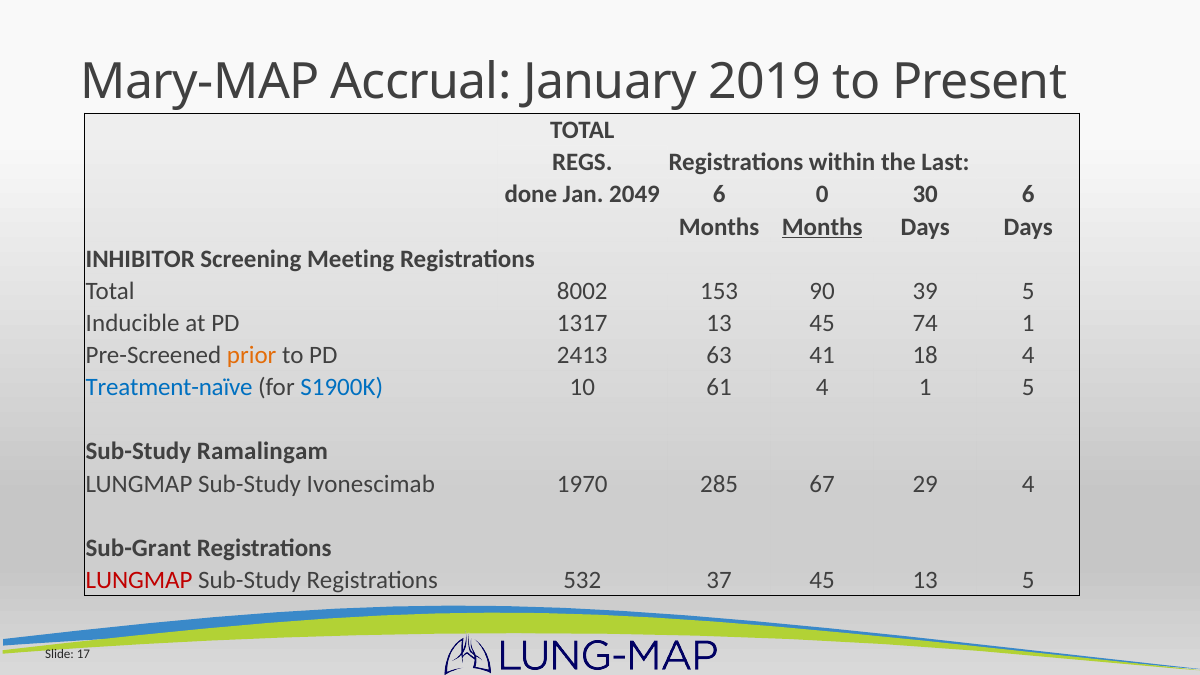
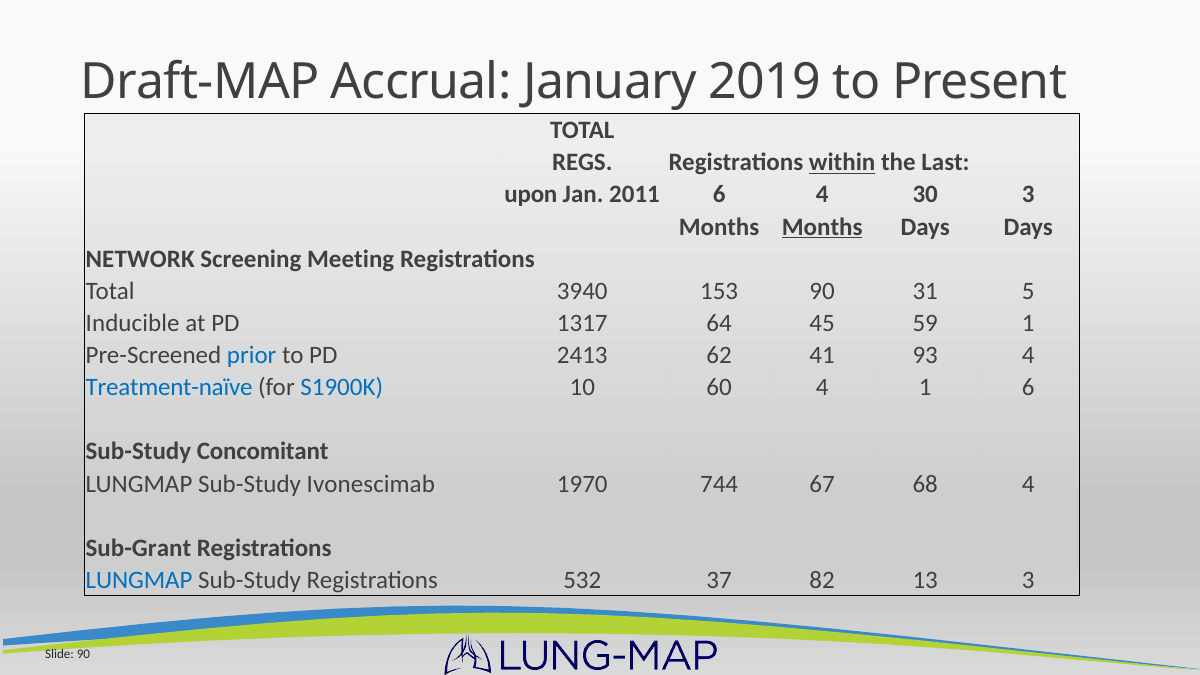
Mary-MAP: Mary-MAP -> Draft-MAP
within underline: none -> present
done: done -> upon
2049: 2049 -> 2011
6 0: 0 -> 4
30 6: 6 -> 3
INHIBITOR: INHIBITOR -> NETWORK
8002: 8002 -> 3940
39: 39 -> 31
1317 13: 13 -> 64
74: 74 -> 59
prior colour: orange -> blue
63: 63 -> 62
18: 18 -> 93
61: 61 -> 60
1 5: 5 -> 6
Ramalingam: Ramalingam -> Concomitant
285: 285 -> 744
29: 29 -> 68
LUNGMAP at (139, 580) colour: red -> blue
37 45: 45 -> 82
13 5: 5 -> 3
Slide 17: 17 -> 90
